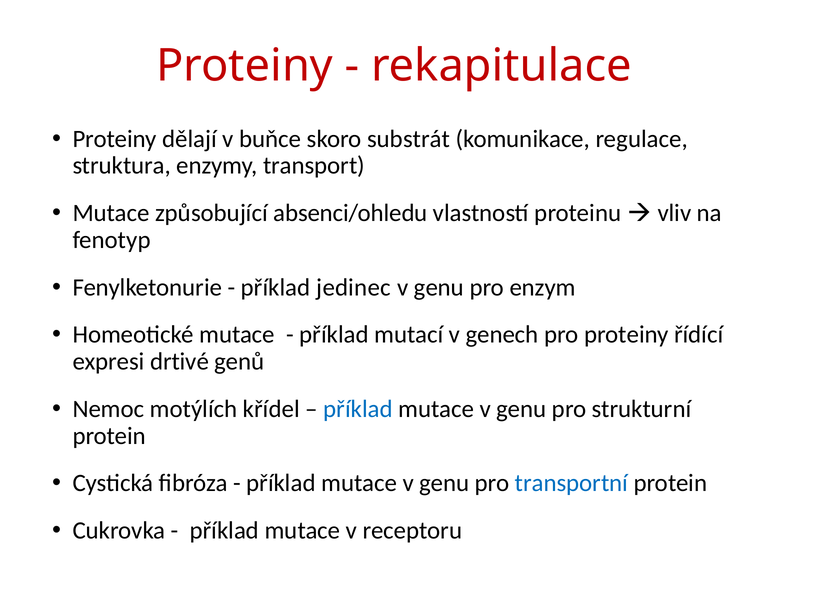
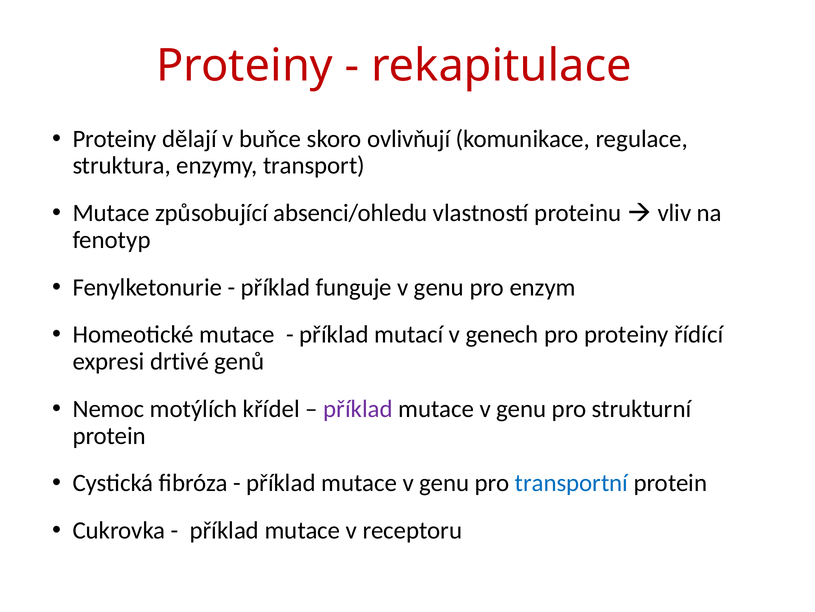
substrát: substrát -> ovlivňují
jedinec: jedinec -> funguje
příklad at (358, 408) colour: blue -> purple
